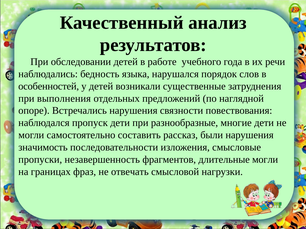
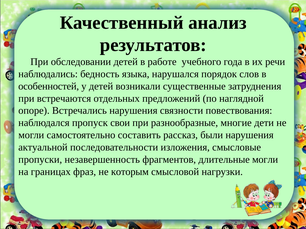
выполнения: выполнения -> встречаются
пропуск дети: дети -> свои
значимость: значимость -> актуальной
отвечать: отвечать -> которым
